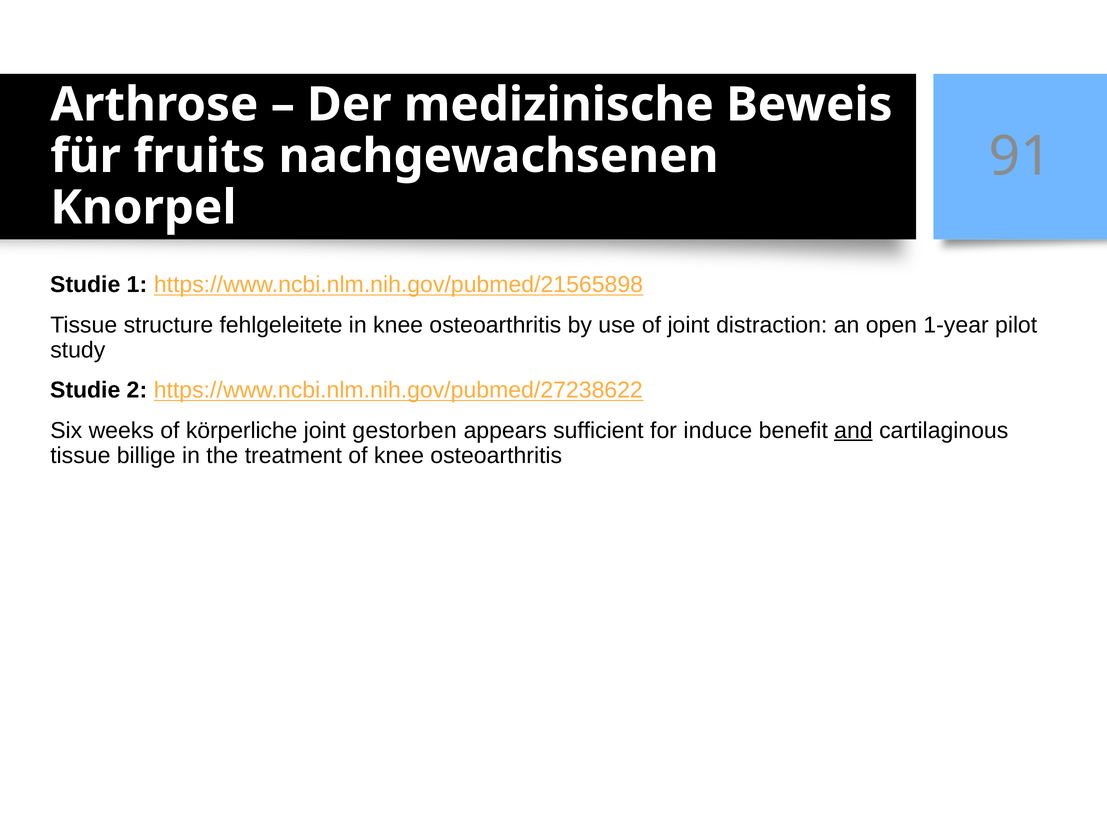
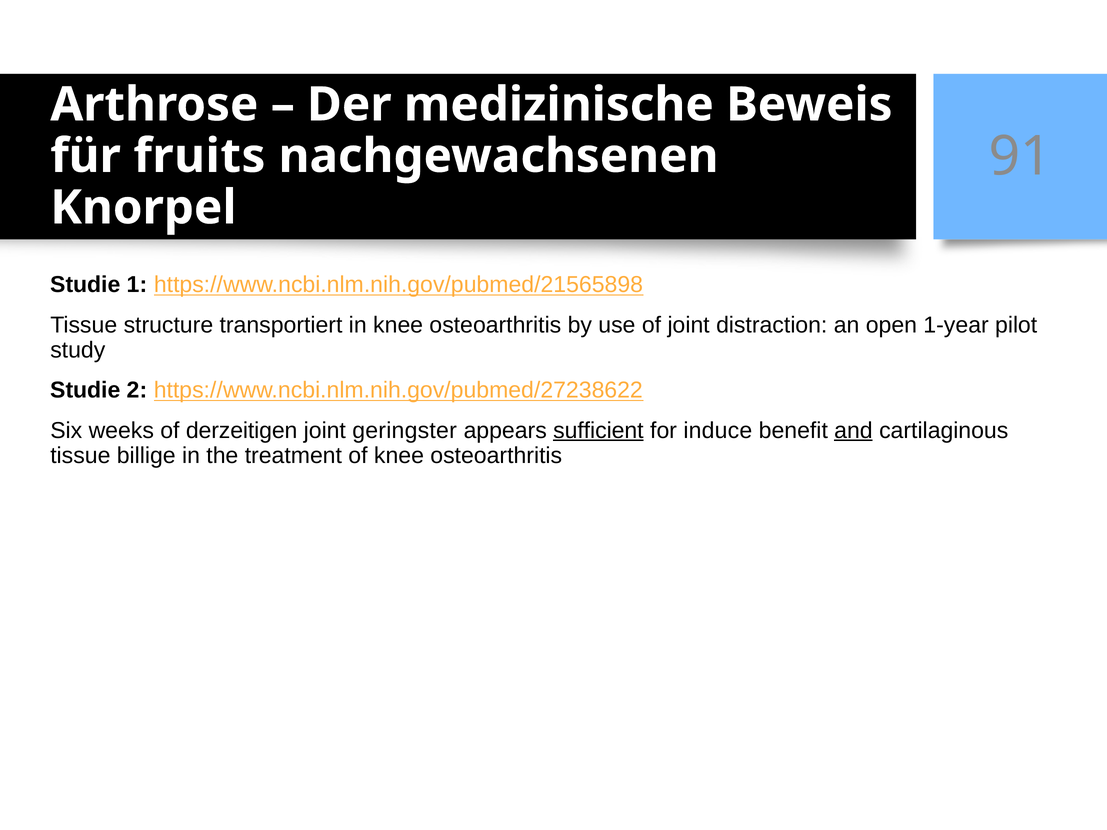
fehlgeleitete: fehlgeleitete -> transportiert
körperliche: körperliche -> derzeitigen
gestorben: gestorben -> geringster
sufficient underline: none -> present
